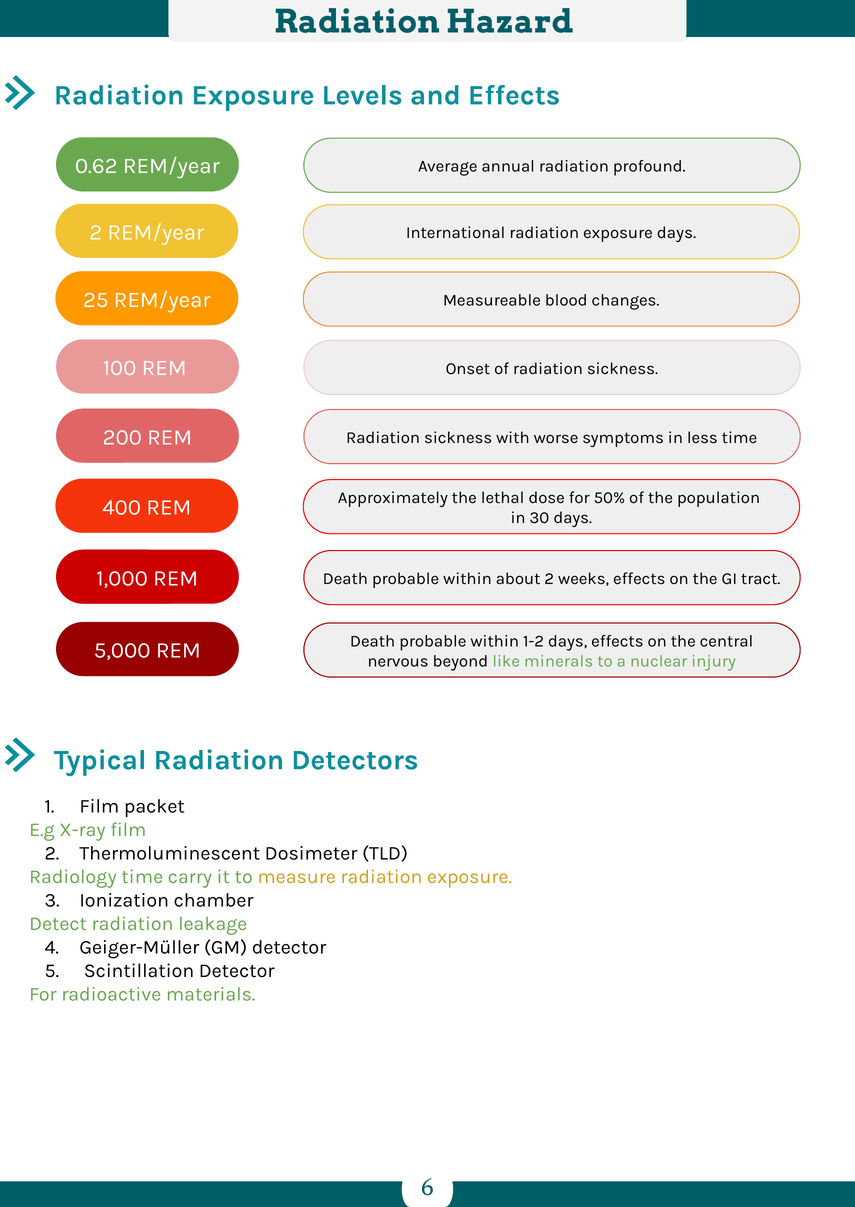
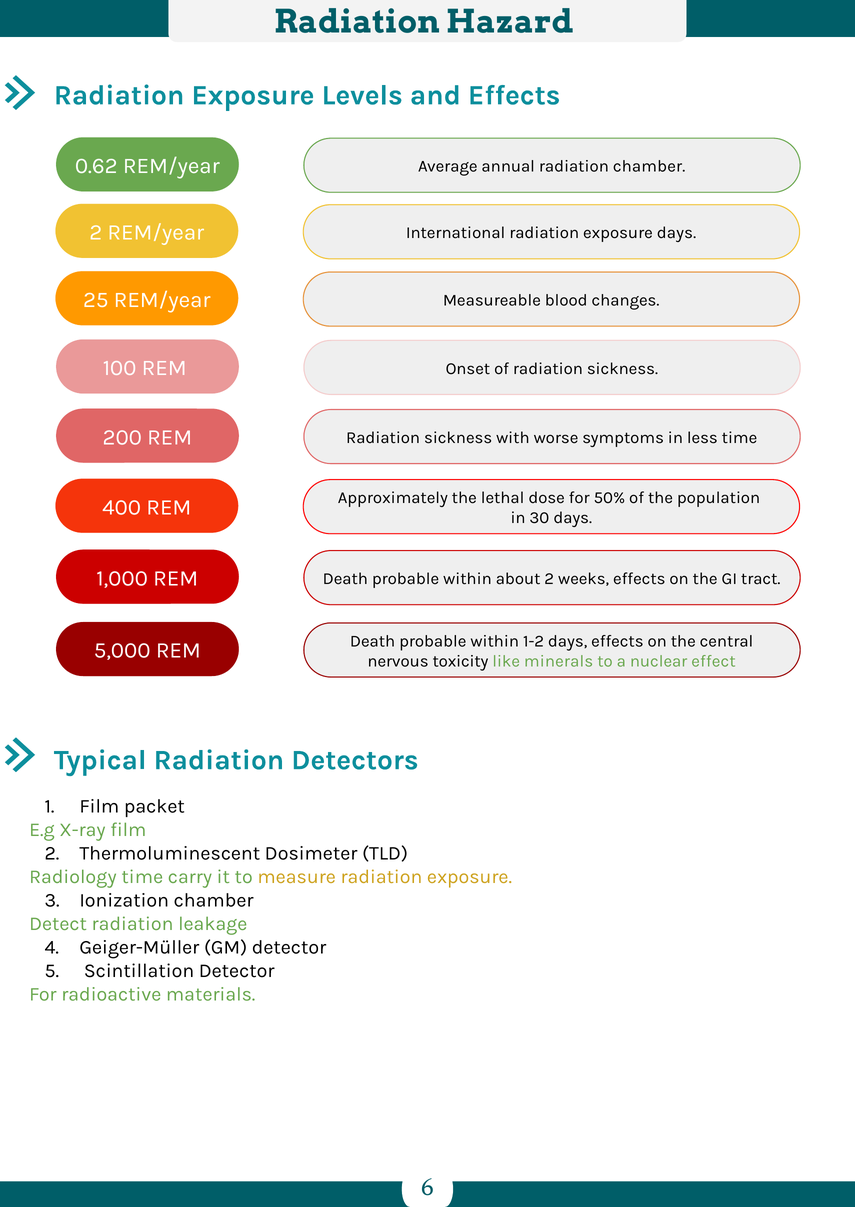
radiation profound: profound -> chamber
beyond: beyond -> toxicity
injury: injury -> effect
